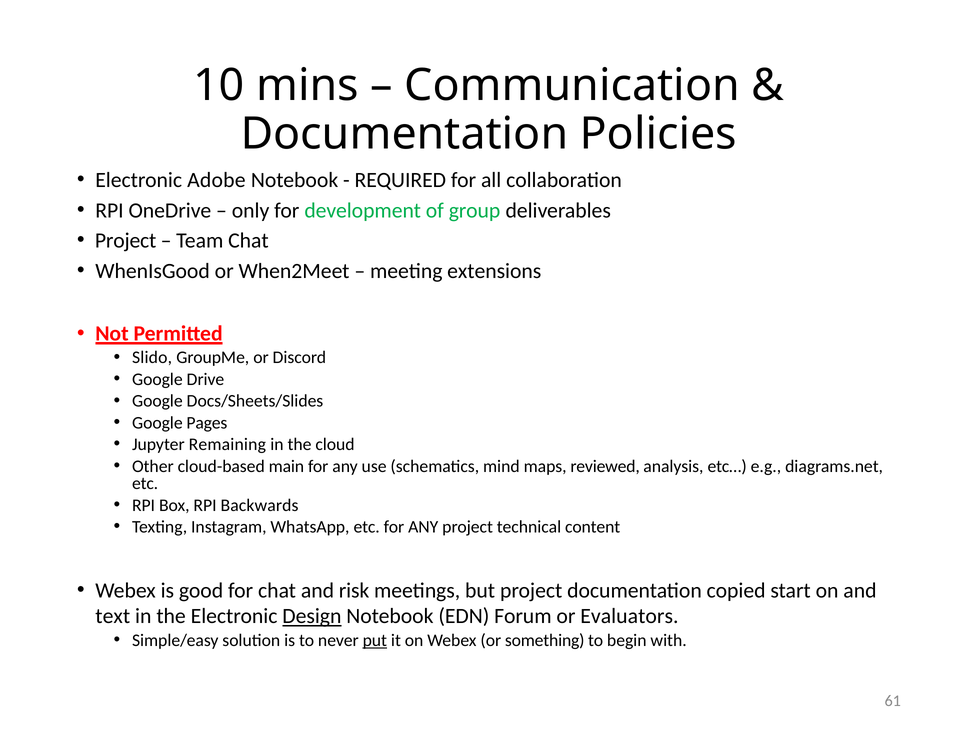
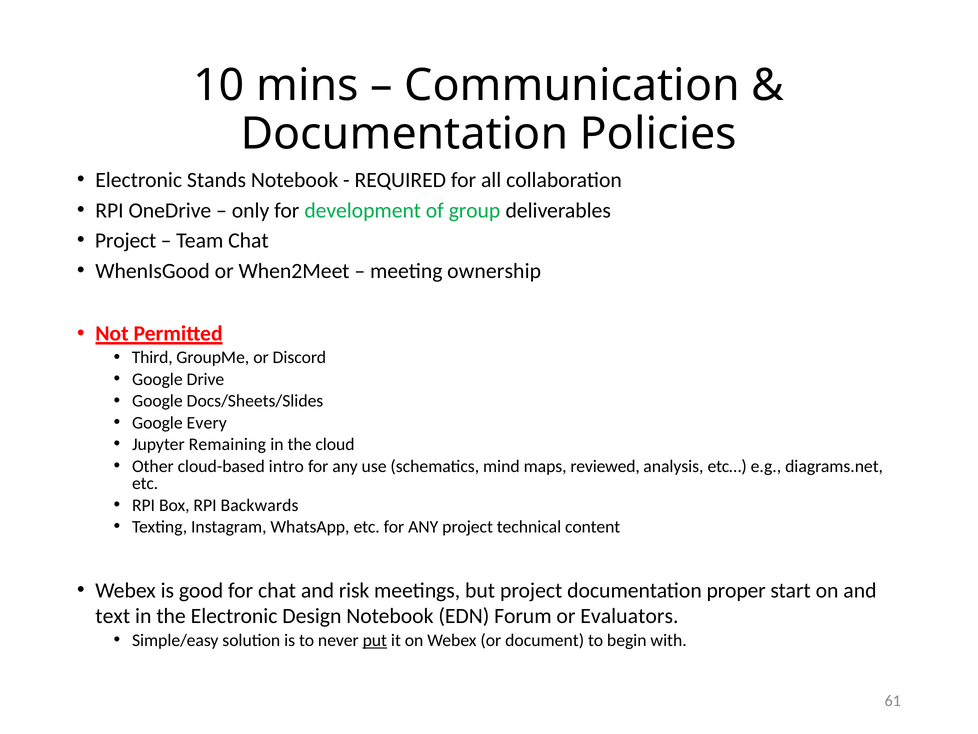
Adobe: Adobe -> Stands
extensions: extensions -> ownership
Slido: Slido -> Third
Pages: Pages -> Every
main: main -> intro
copied: copied -> proper
Design underline: present -> none
something: something -> document
